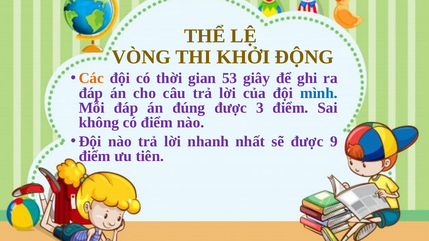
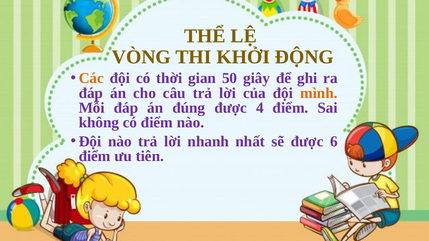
53: 53 -> 50
mình colour: blue -> orange
3: 3 -> 4
9: 9 -> 6
